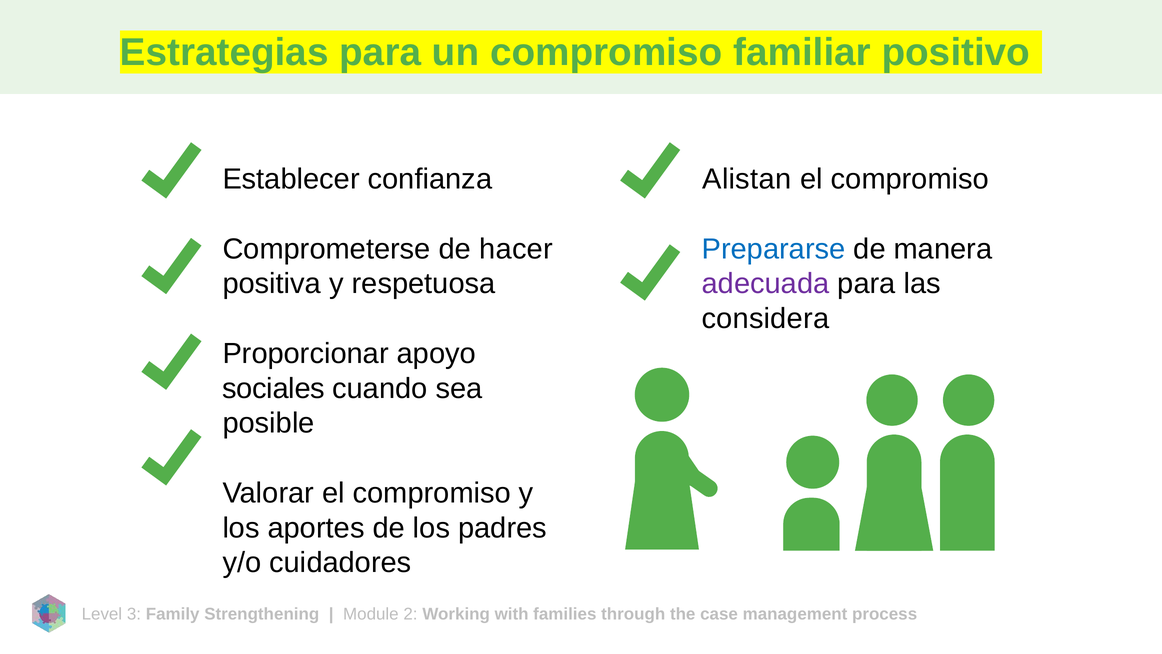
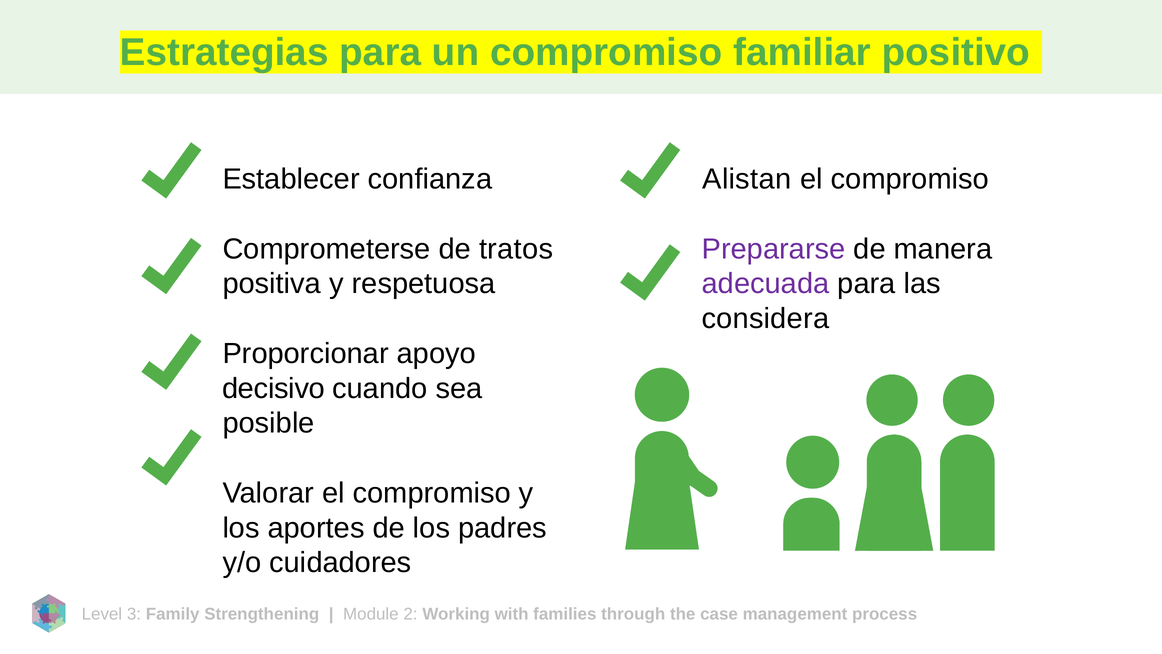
hacer: hacer -> tratos
Prepararse colour: blue -> purple
sociales: sociales -> decisivo
